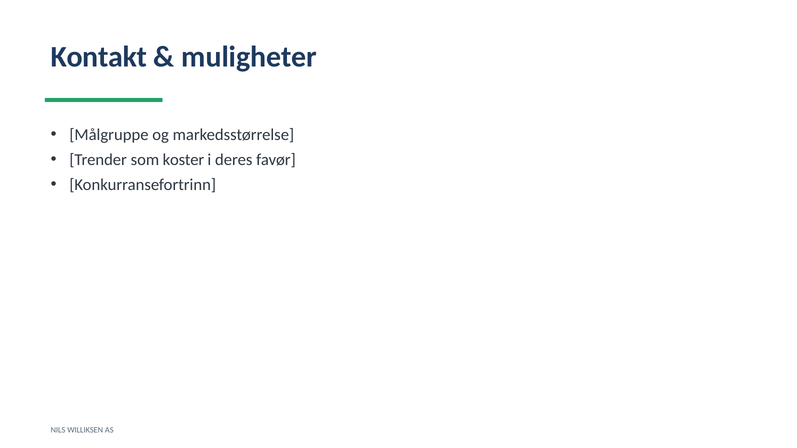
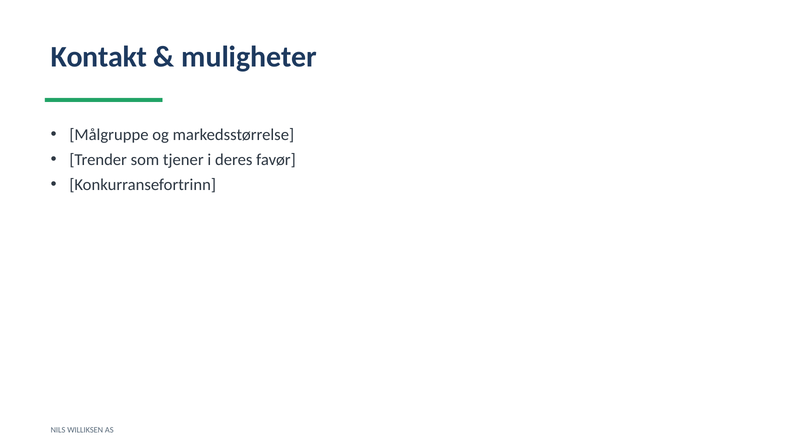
koster: koster -> tjener
